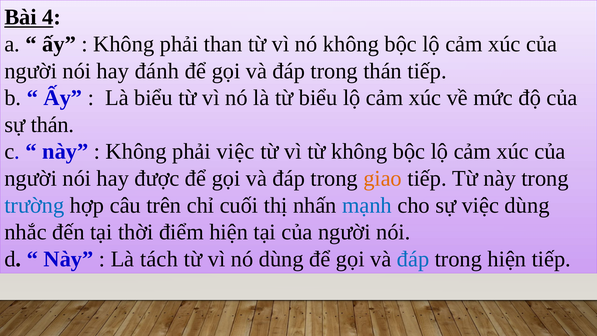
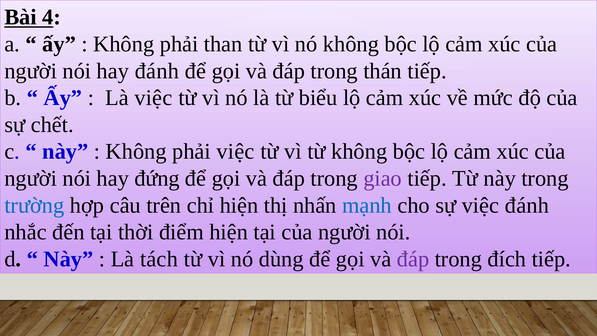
Là biểu: biểu -> việc
sự thán: thán -> chết
được: được -> đứng
giao colour: orange -> purple
chỉ cuối: cuối -> hiện
việc dùng: dùng -> đánh
đáp at (413, 259) colour: blue -> purple
trong hiện: hiện -> đích
